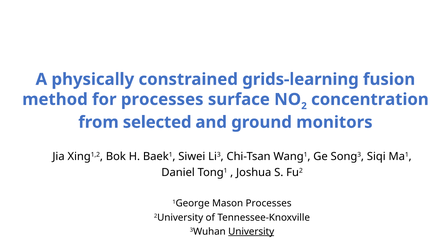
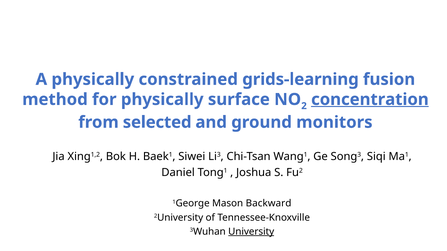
for processes: processes -> physically
concentration underline: none -> present
Mason Processes: Processes -> Backward
